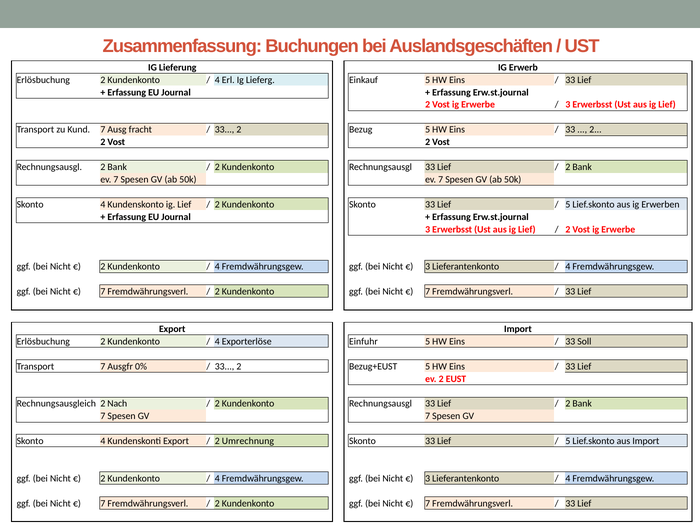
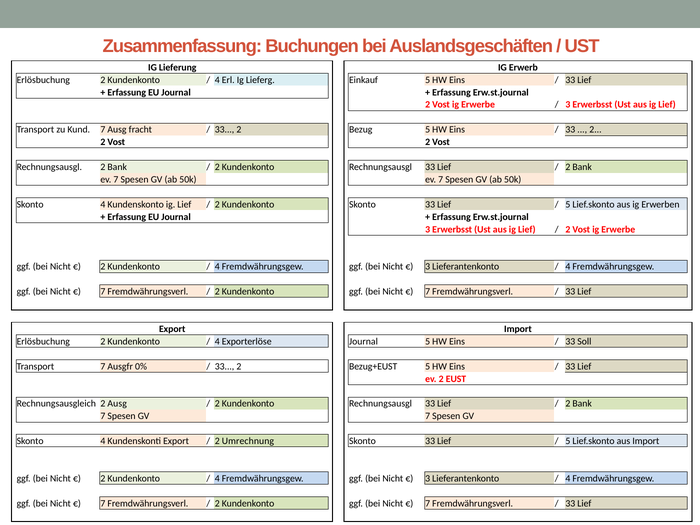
Exporterlöse Einfuhr: Einfuhr -> Journal
2 Nach: Nach -> Ausg
